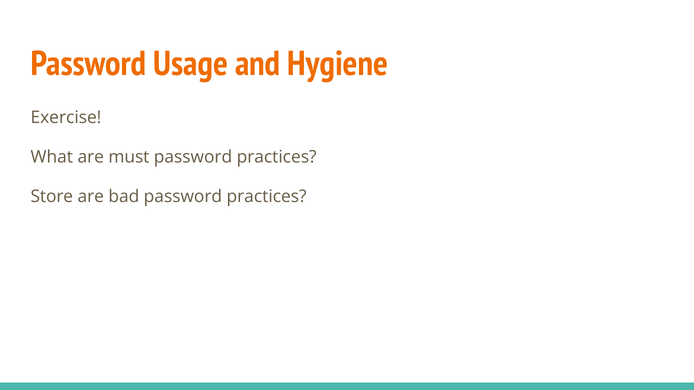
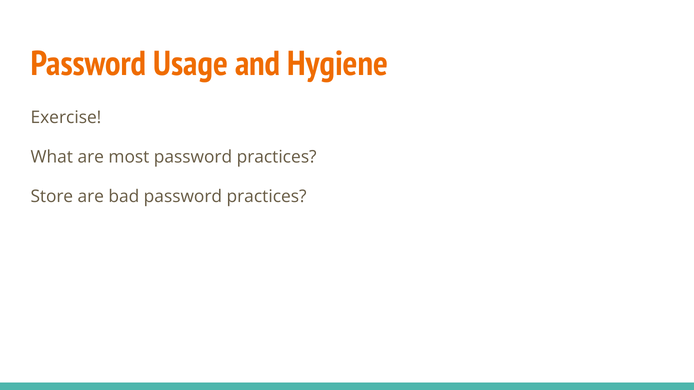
must: must -> most
